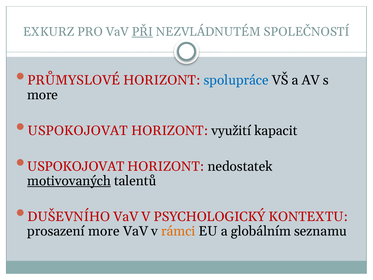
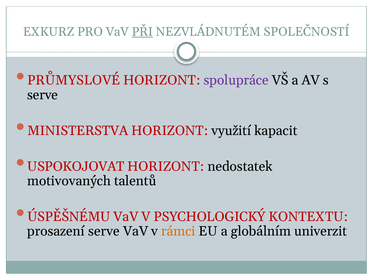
spolupráce colour: blue -> purple
more at (43, 95): more -> serve
USPOKOJOVAT at (78, 130): USPOKOJOVAT -> MINISTERSTVA
motivovaných underline: present -> none
DUŠEVNÍHO: DUŠEVNÍHO -> ÚSPĚŠNÉMU
prosazení more: more -> serve
seznamu: seznamu -> univerzit
